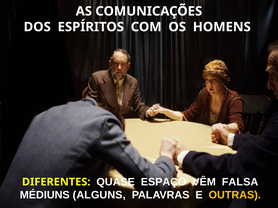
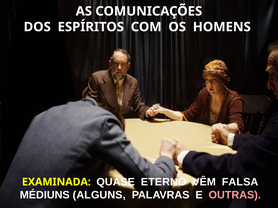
DIFERENTES: DIFERENTES -> EXAMINADA
ESPAÇO: ESPAÇO -> ETERNO
OUTRAS colour: yellow -> pink
